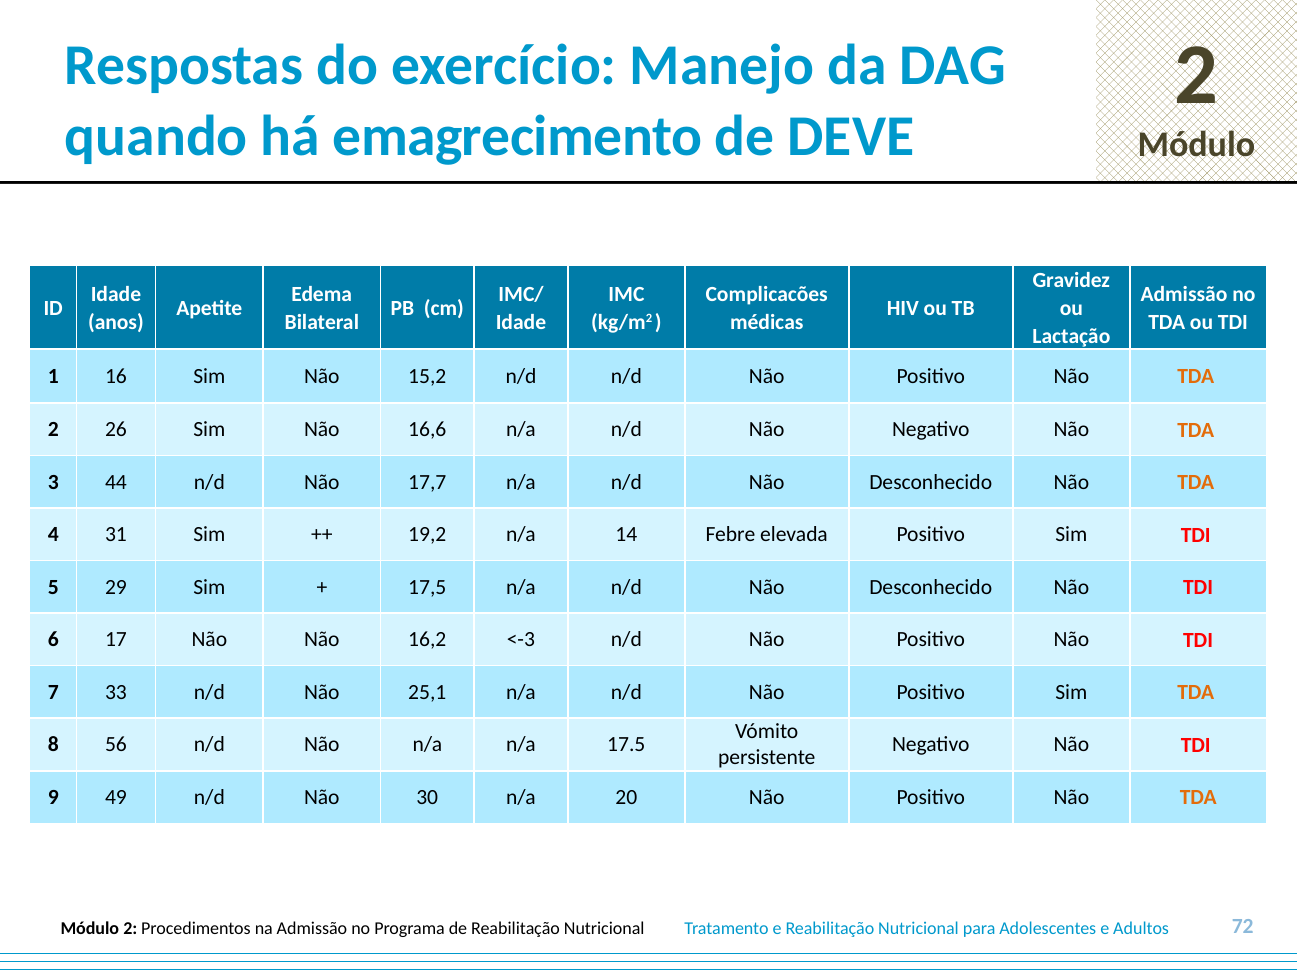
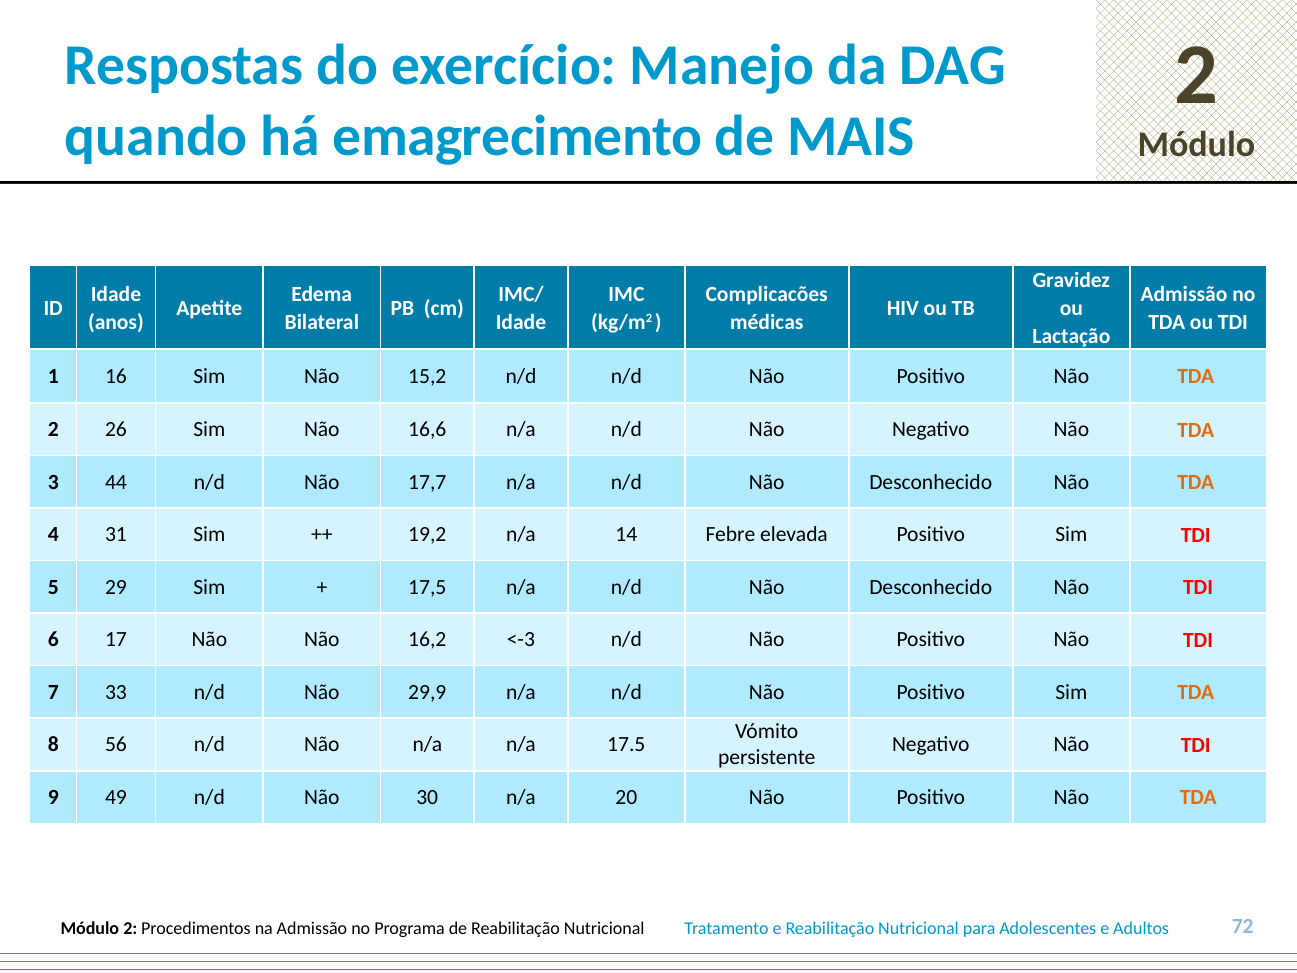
DEVE: DEVE -> MAIS
25,1: 25,1 -> 29,9
